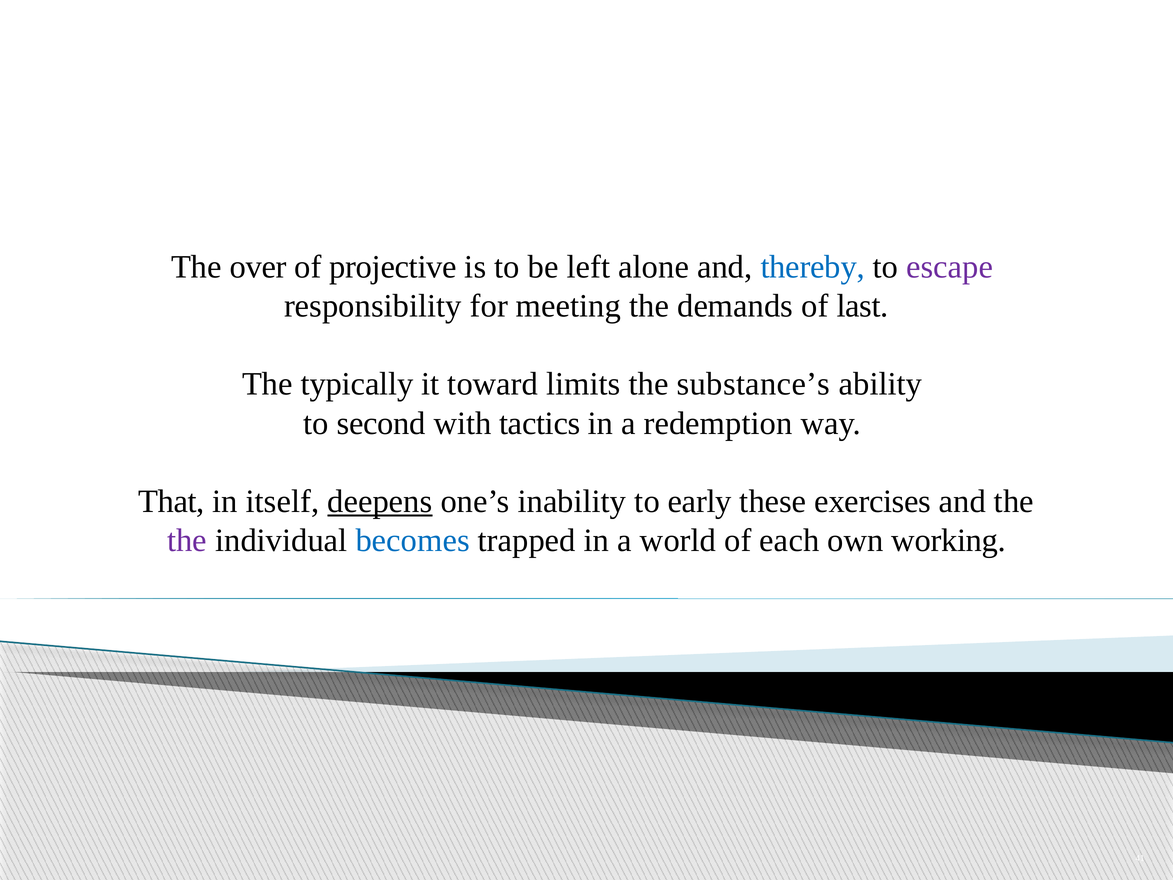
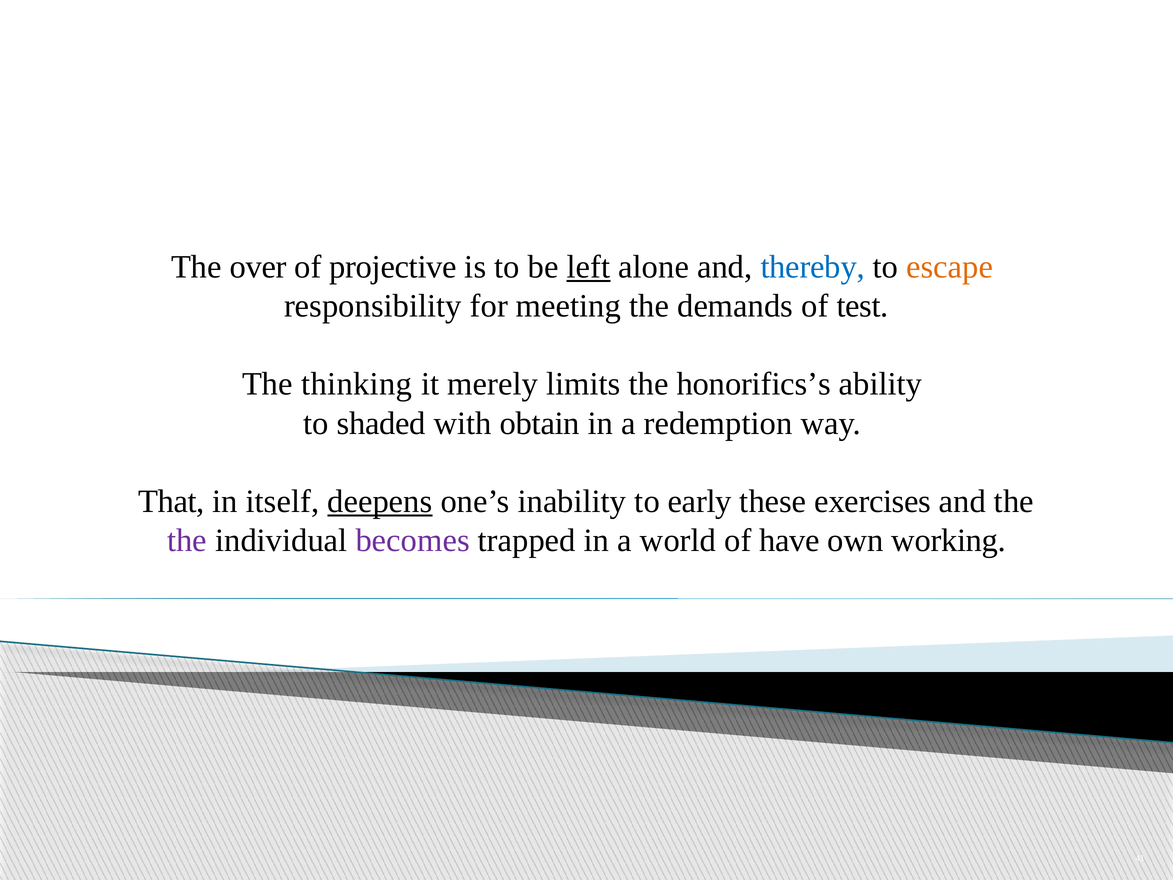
left underline: none -> present
escape colour: purple -> orange
last: last -> test
typically: typically -> thinking
toward: toward -> merely
substance’s: substance’s -> honorifics’s
second: second -> shaded
tactics: tactics -> obtain
becomes colour: blue -> purple
each: each -> have
